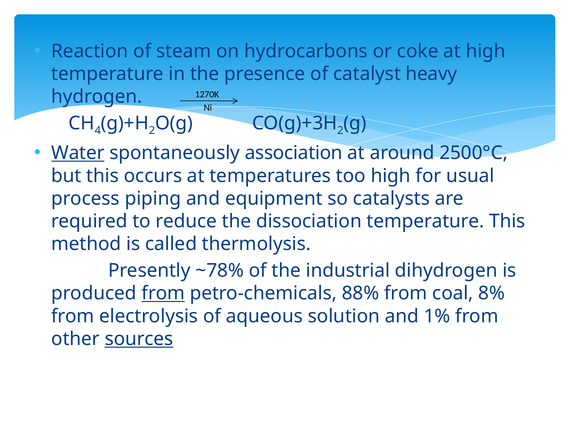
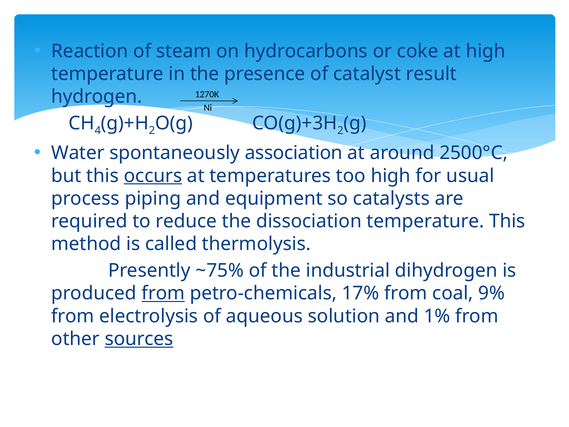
heavy: heavy -> result
Water underline: present -> none
occurs underline: none -> present
~78%: ~78% -> ~75%
88%: 88% -> 17%
8%: 8% -> 9%
